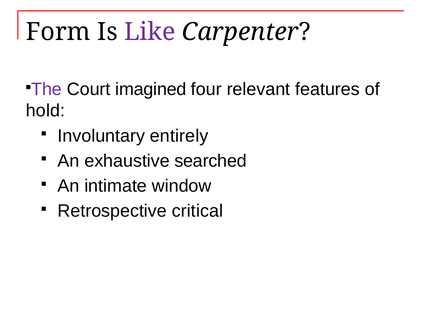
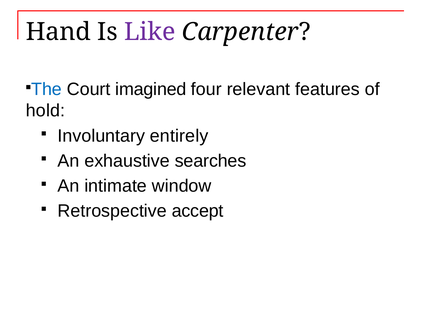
Form: Form -> Hand
The colour: purple -> blue
searched: searched -> searches
critical: critical -> accept
